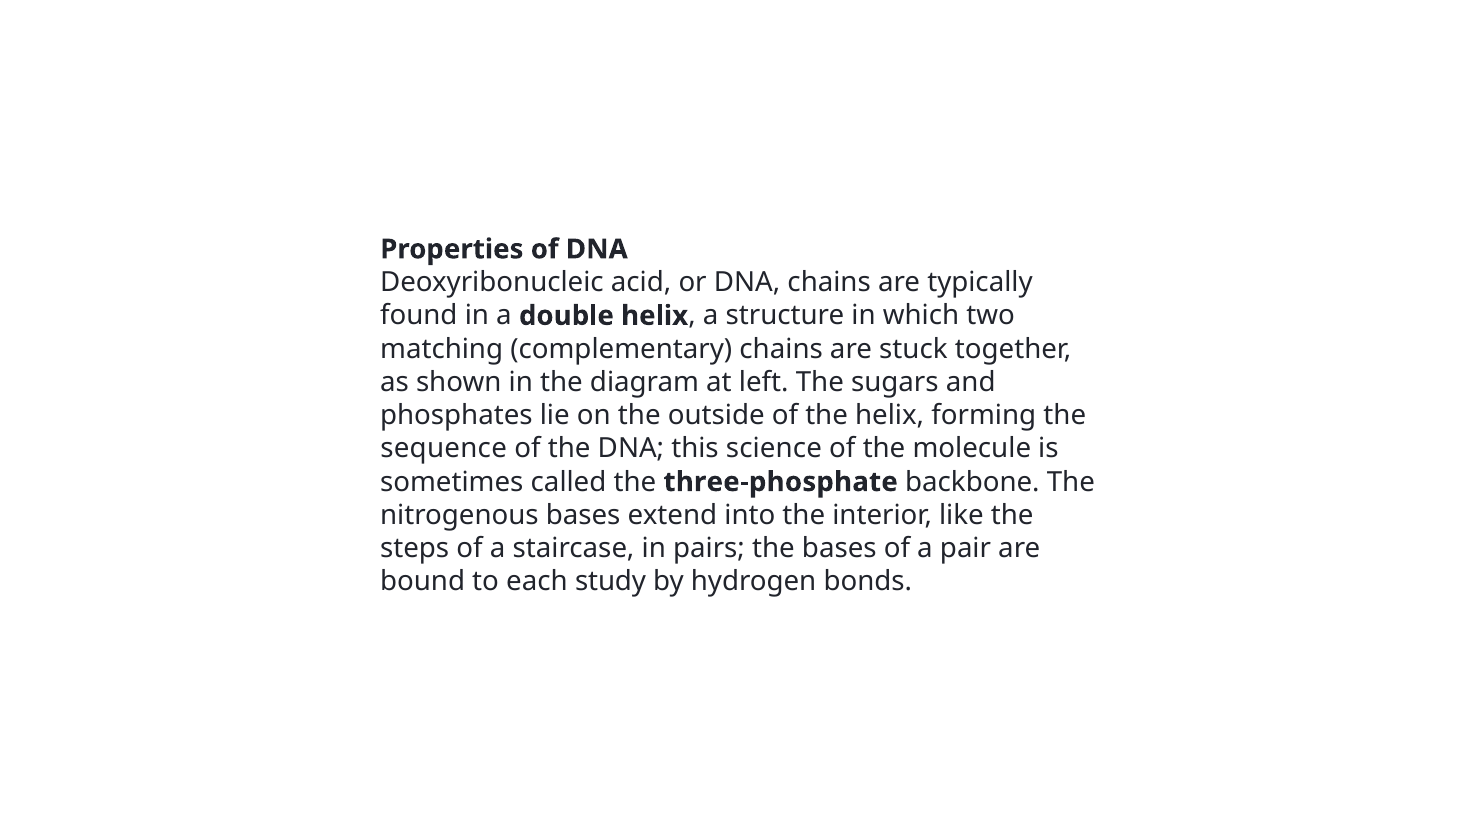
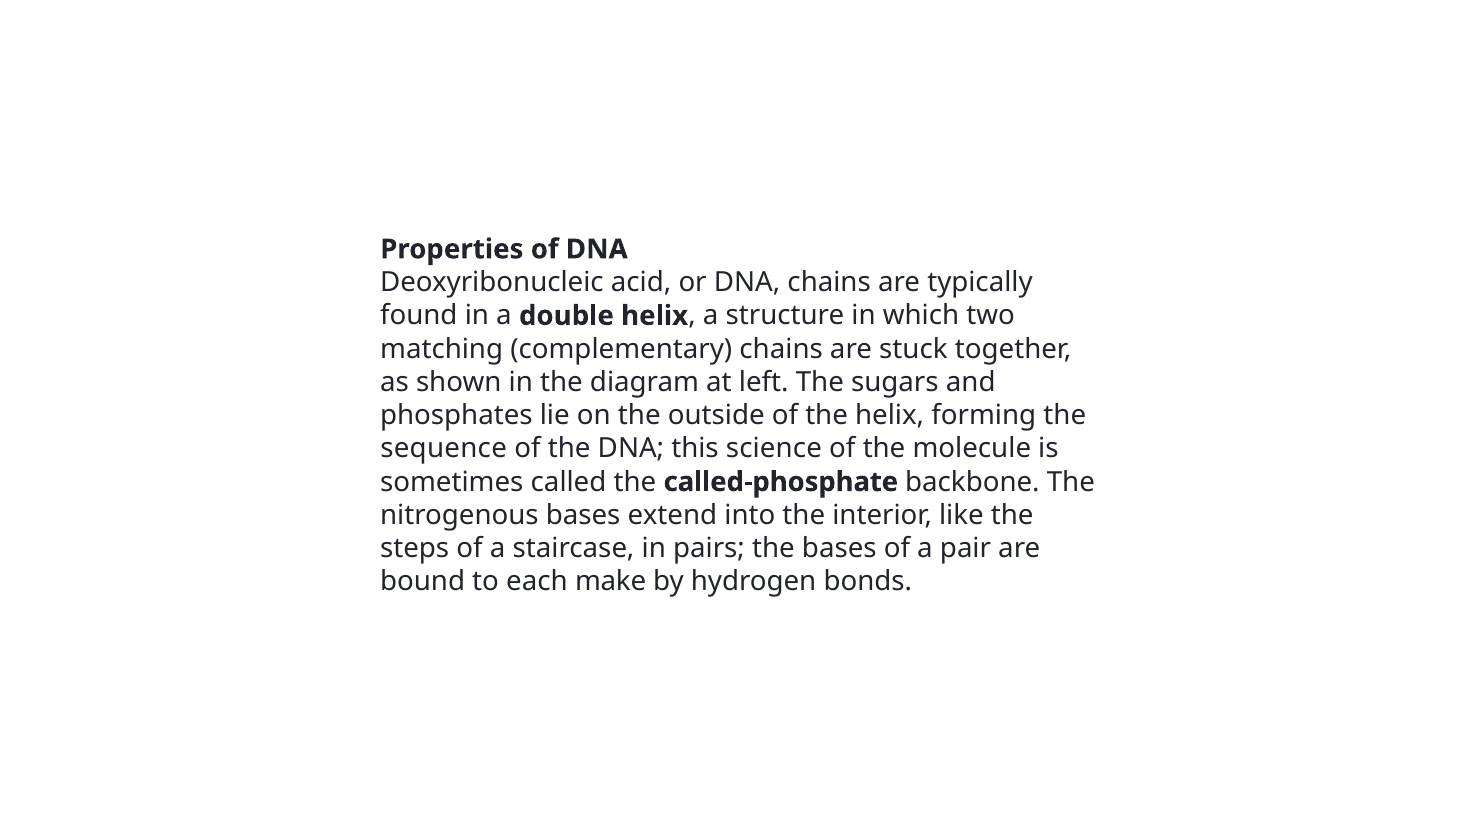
three-phosphate: three-phosphate -> called-phosphate
study: study -> make
